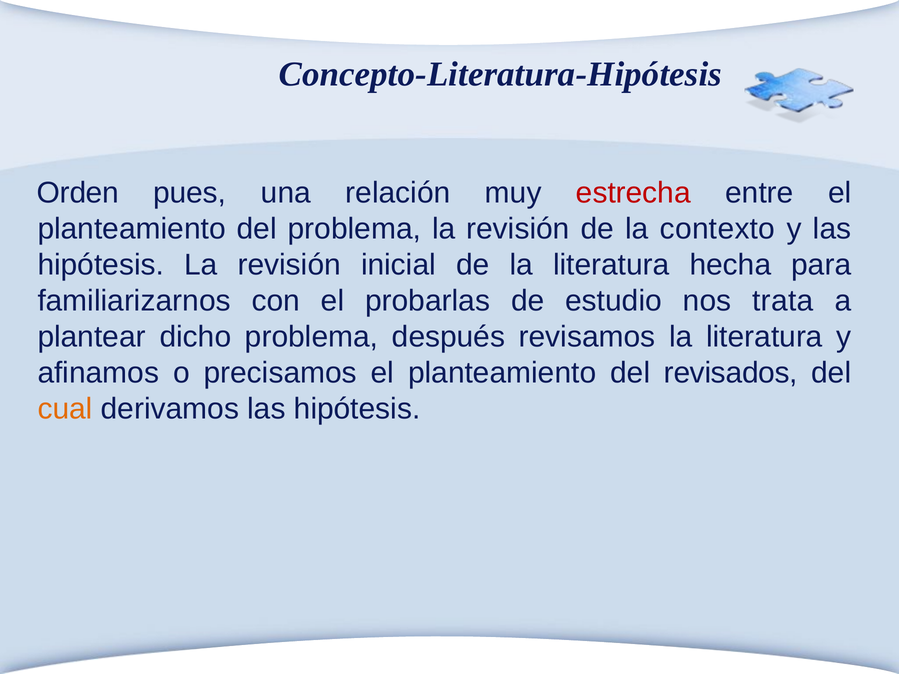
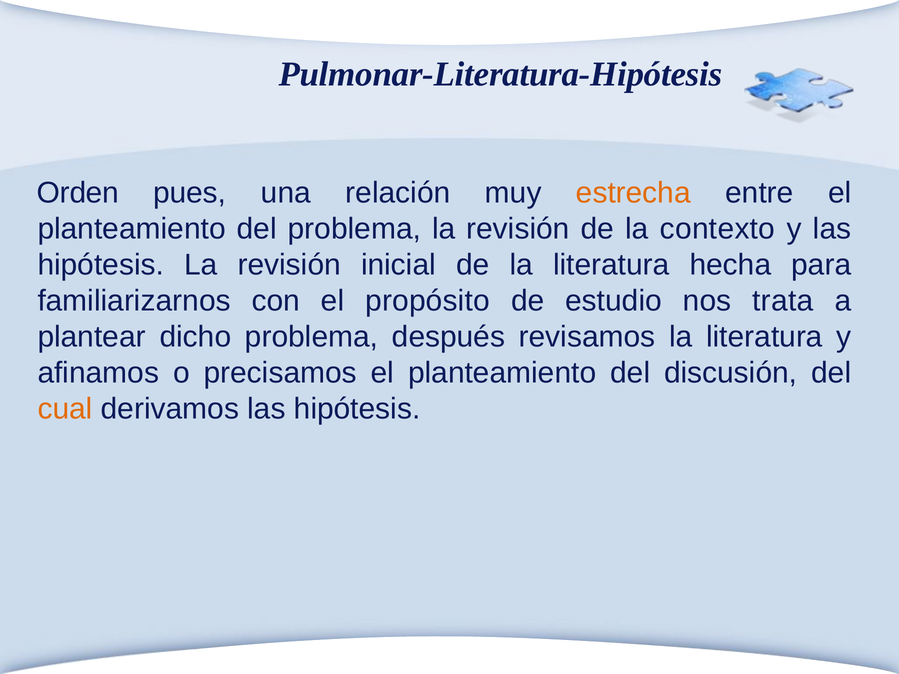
Concepto-Literatura-Hipótesis: Concepto-Literatura-Hipótesis -> Pulmonar-Literatura-Hipótesis
estrecha colour: red -> orange
probarlas: probarlas -> propósito
revisados: revisados -> discusión
